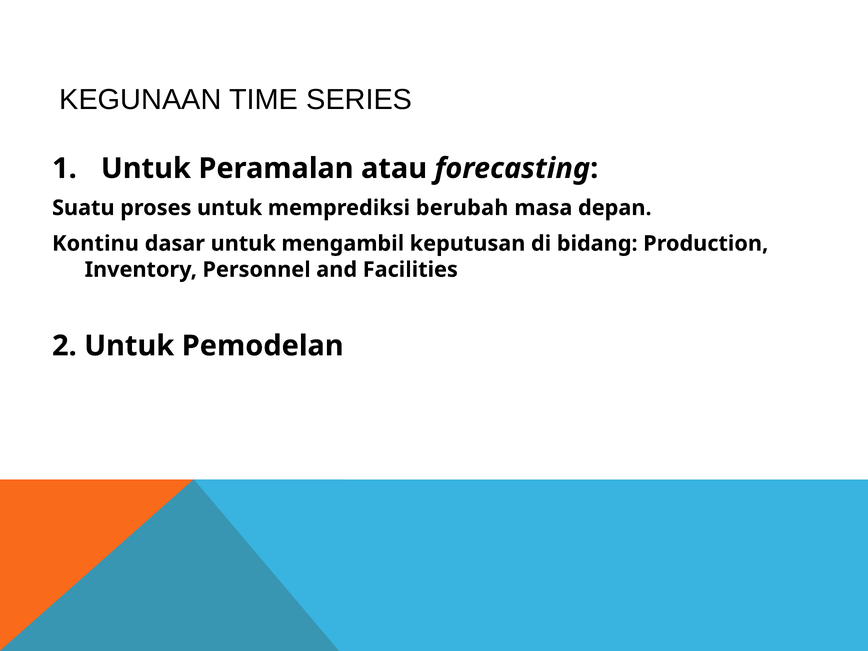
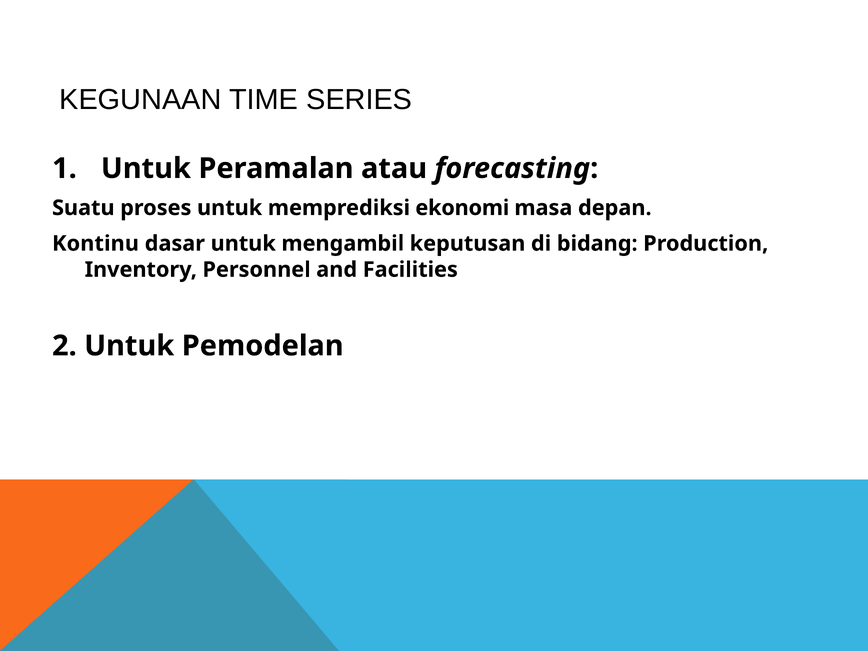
berubah: berubah -> ekonomi
